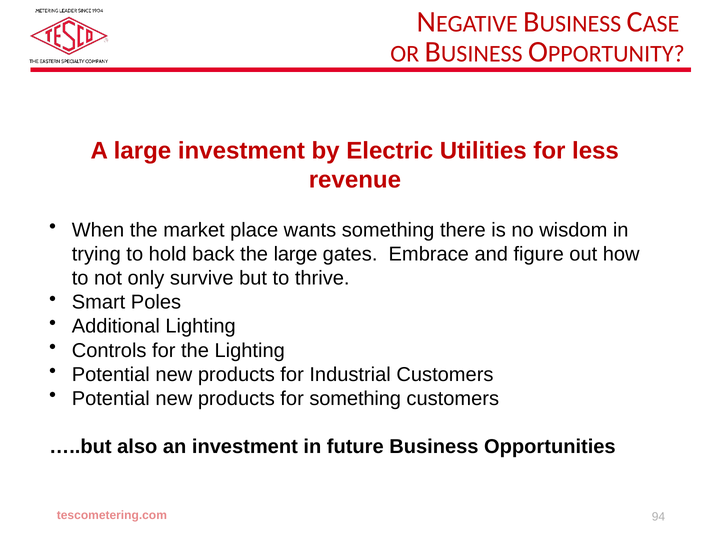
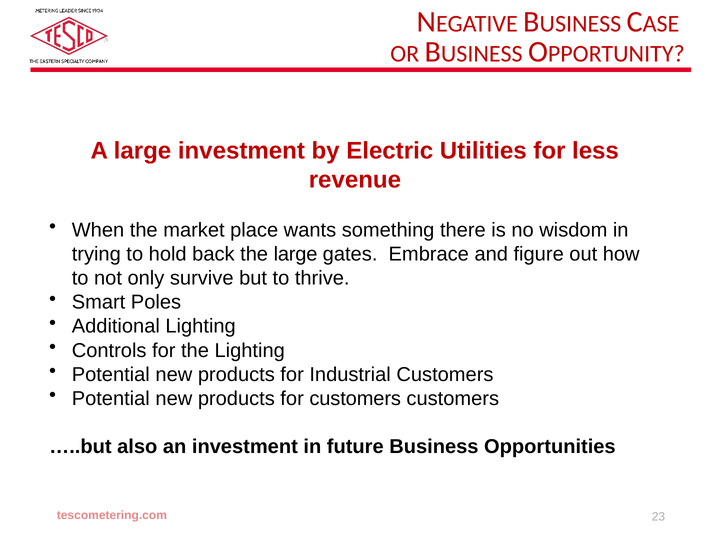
for something: something -> customers
94: 94 -> 23
